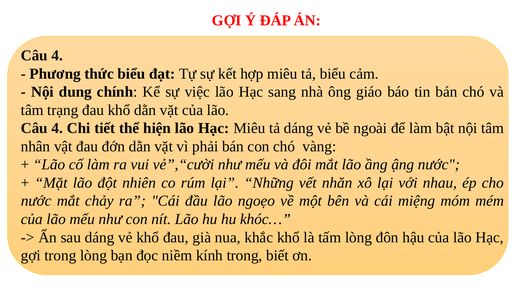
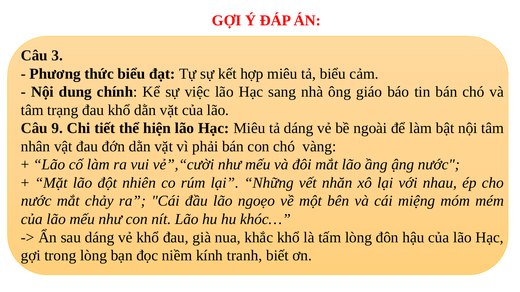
4 at (57, 56): 4 -> 3
4 at (57, 128): 4 -> 9
kính trong: trong -> tranh
